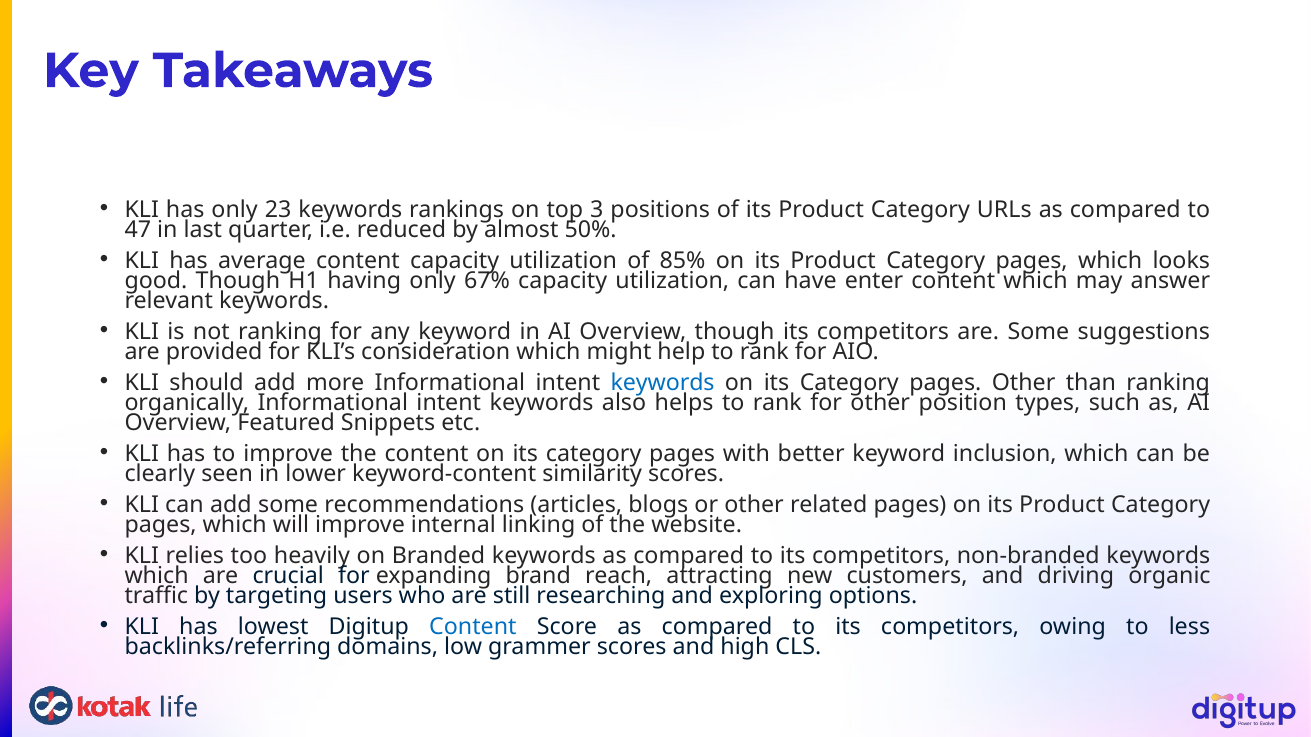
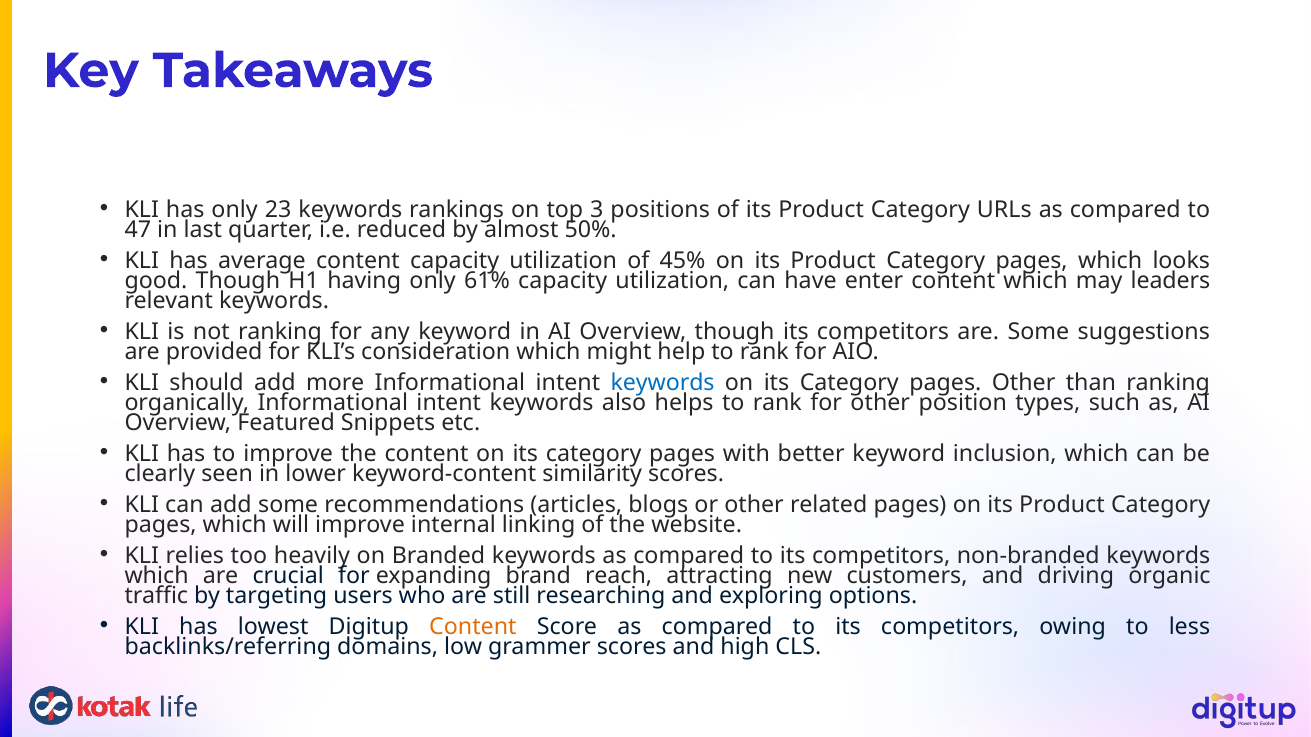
85%: 85% -> 45%
67%: 67% -> 61%
answer: answer -> leaders
Content at (473, 627) colour: blue -> orange
